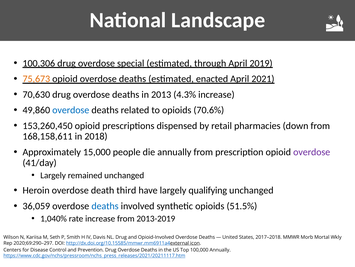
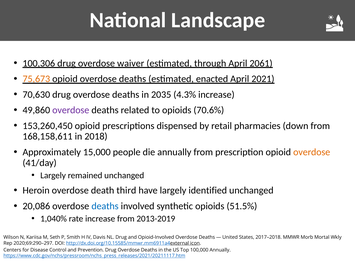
special: special -> waiver
2019: 2019 -> 2061
2013: 2013 -> 2035
overdose at (71, 110) colour: blue -> purple
overdose at (312, 152) colour: purple -> orange
qualifying: qualifying -> identified
36,059: 36,059 -> 20,086
